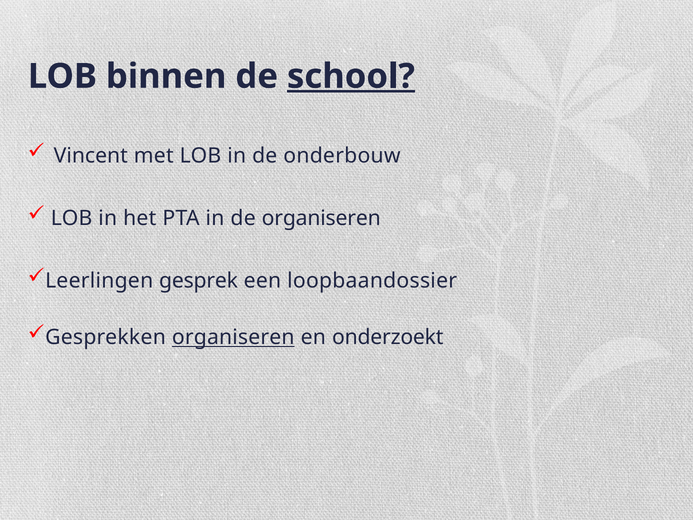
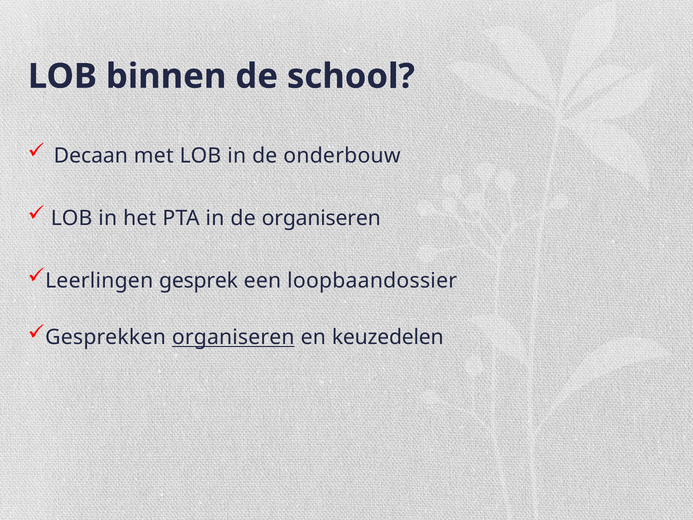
school underline: present -> none
Vincent: Vincent -> Decaan
onderzoekt: onderzoekt -> keuzedelen
